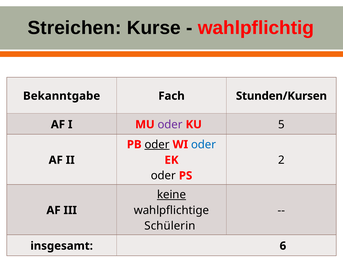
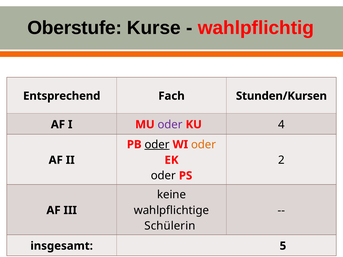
Streichen: Streichen -> Oberstufe
Bekanntgabe: Bekanntgabe -> Entsprechend
5: 5 -> 4
oder at (204, 145) colour: blue -> orange
keine underline: present -> none
6: 6 -> 5
